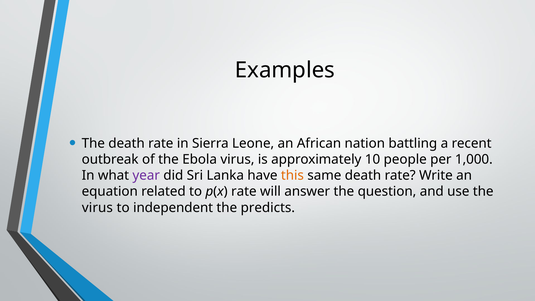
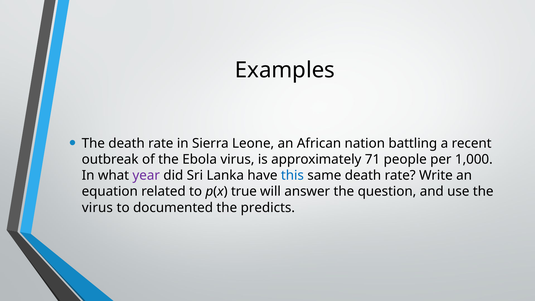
10: 10 -> 71
this colour: orange -> blue
p(x rate: rate -> true
independent: independent -> documented
